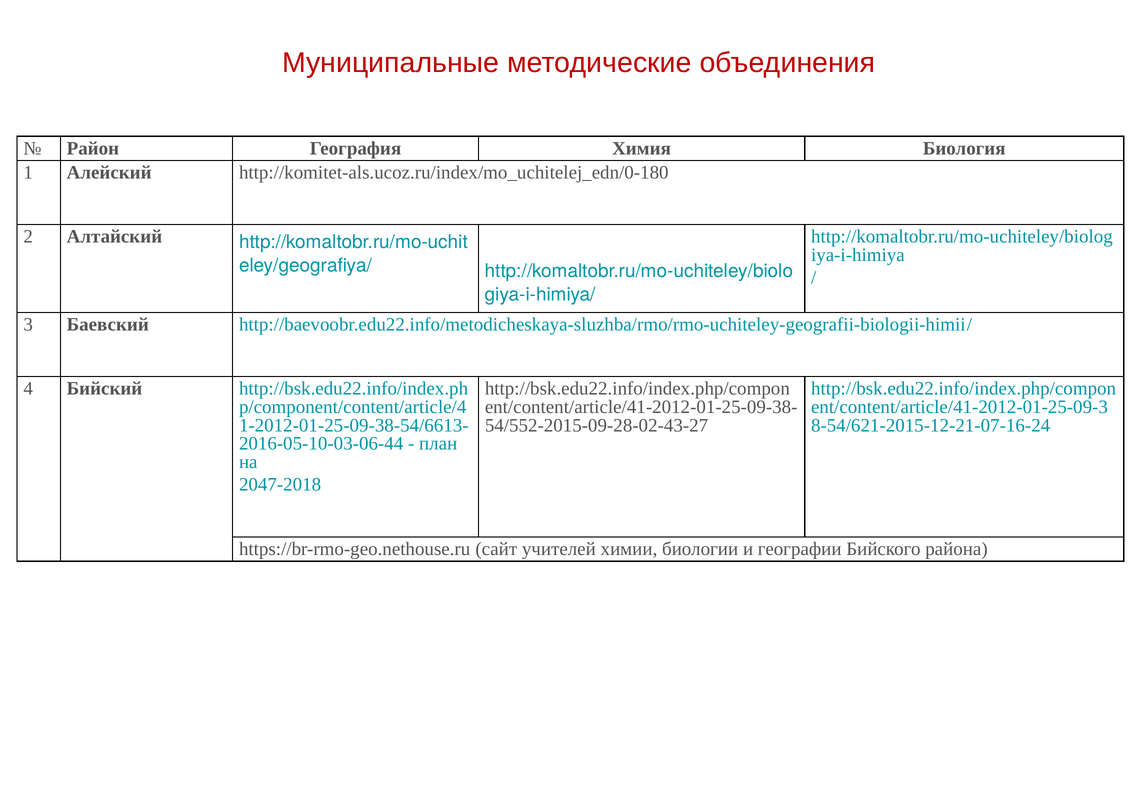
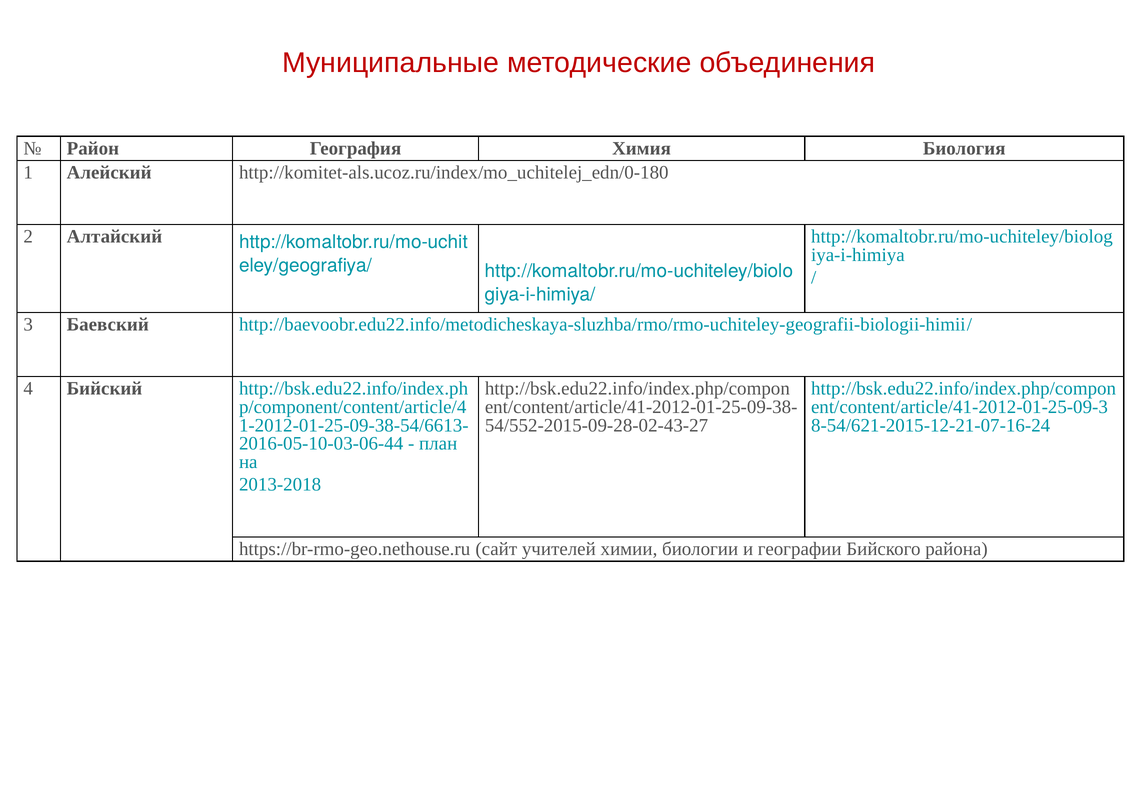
2047-2018: 2047-2018 -> 2013-2018
